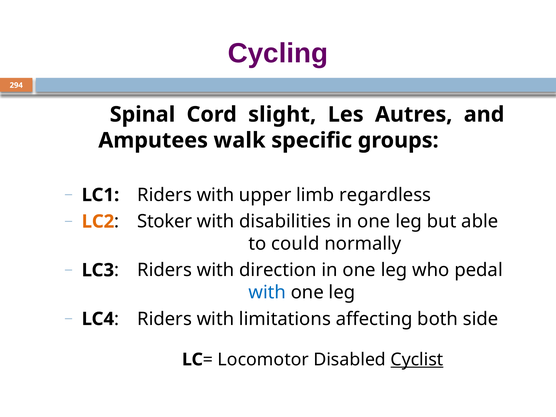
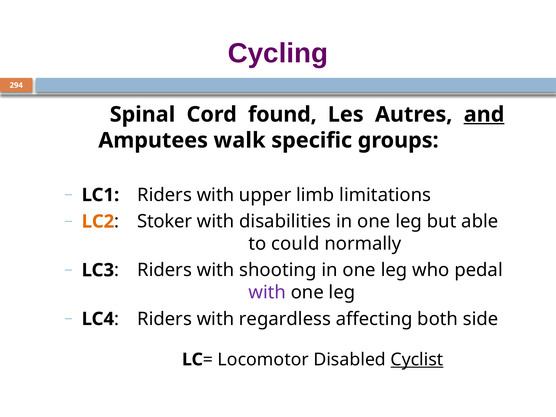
slight: slight -> found
and underline: none -> present
regardless: regardless -> limitations
direction: direction -> shooting
with at (267, 292) colour: blue -> purple
limitations: limitations -> regardless
